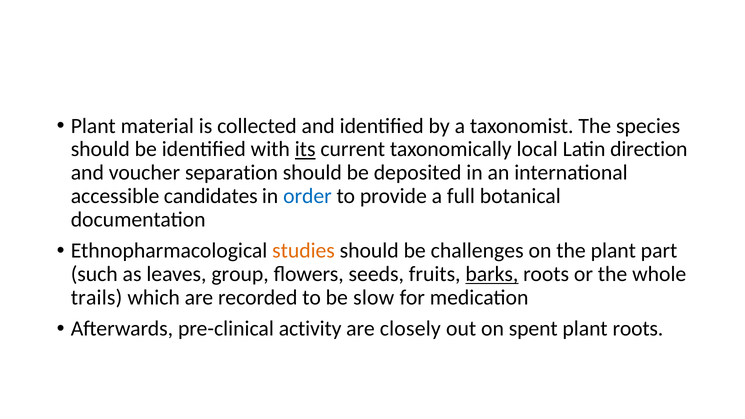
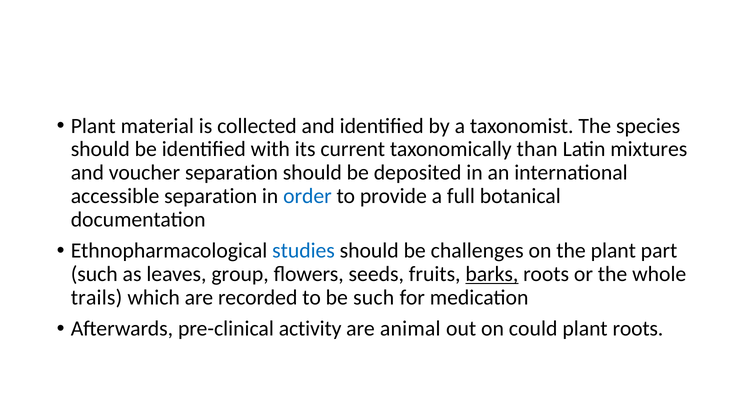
its underline: present -> none
local: local -> than
direction: direction -> mixtures
accessible candidates: candidates -> separation
studies colour: orange -> blue
be slow: slow -> such
closely: closely -> animal
spent: spent -> could
